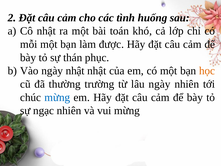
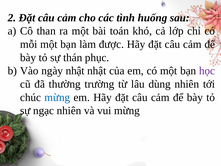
Cô nhật: nhật -> than
học colour: orange -> purple
lâu ngày: ngày -> dùng
